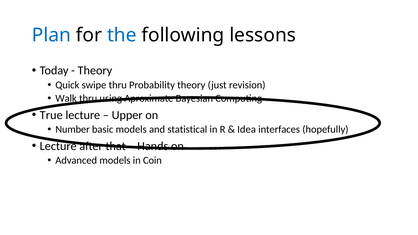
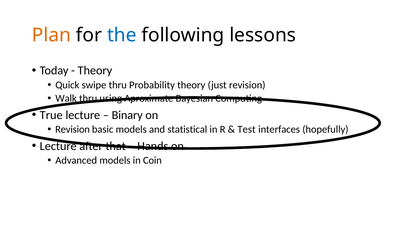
Plan colour: blue -> orange
Upper: Upper -> Binary
Number at (73, 130): Number -> Revision
Idea: Idea -> Test
